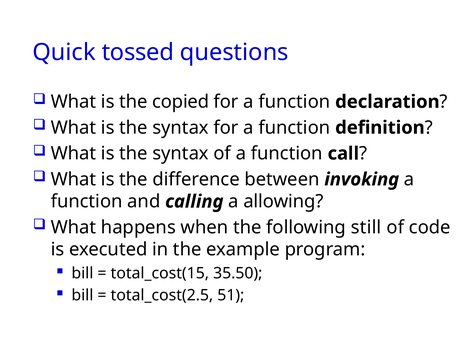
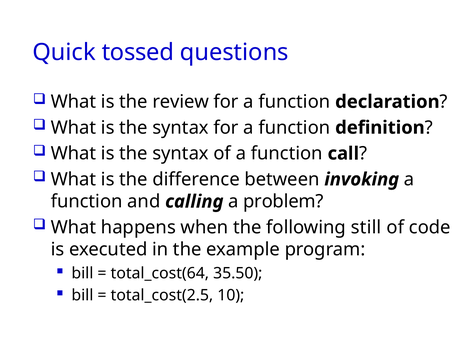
copied: copied -> review
allowing: allowing -> problem
total_cost(15: total_cost(15 -> total_cost(64
51: 51 -> 10
